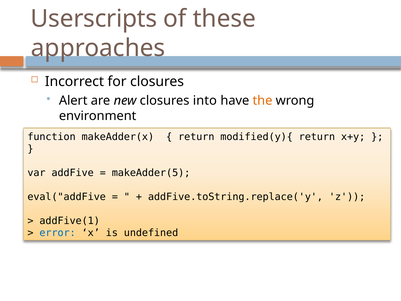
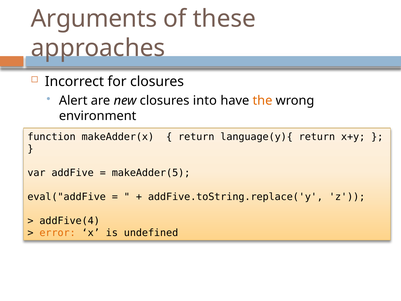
Userscripts: Userscripts -> Arguments
modified(y){: modified(y){ -> language(y){
addFive(1: addFive(1 -> addFive(4
error colour: blue -> orange
